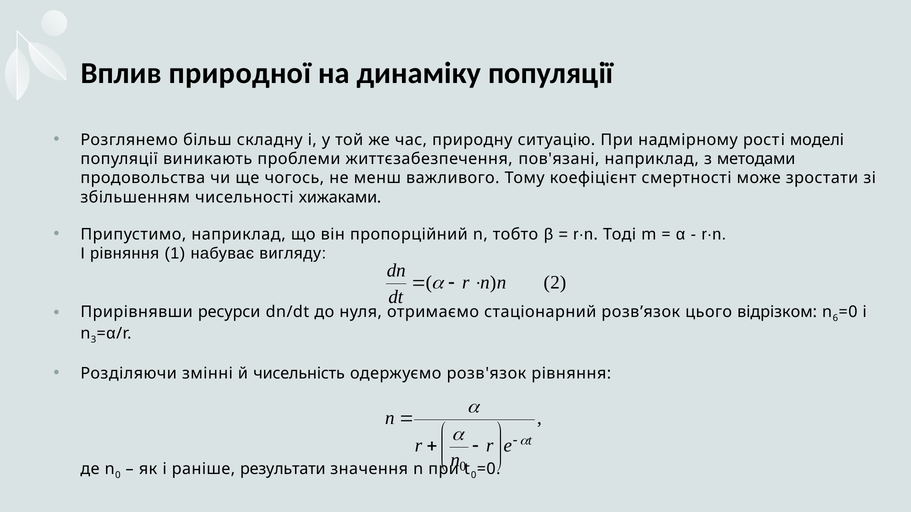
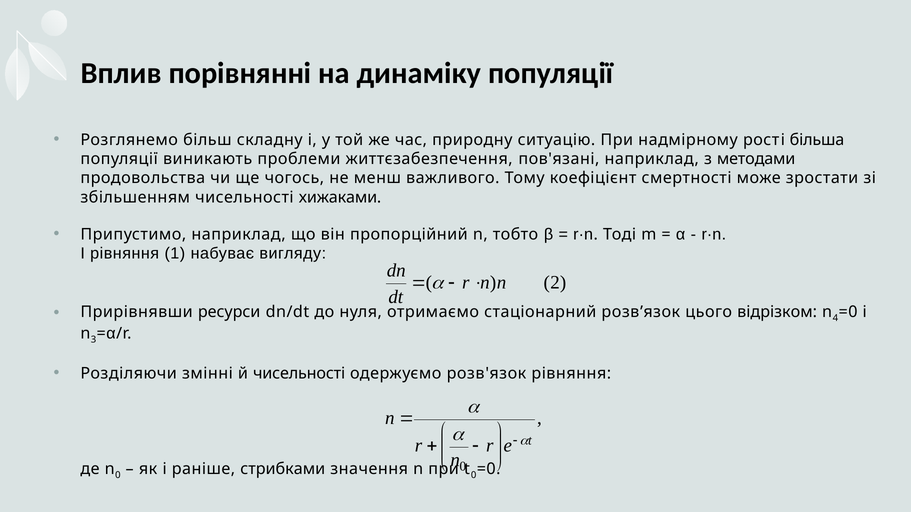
природної: природної -> порівнянні
моделі: моделі -> більша
6: 6 -> 4
й чисельність: чисельність -> чисельності
результати: результати -> стрибками
